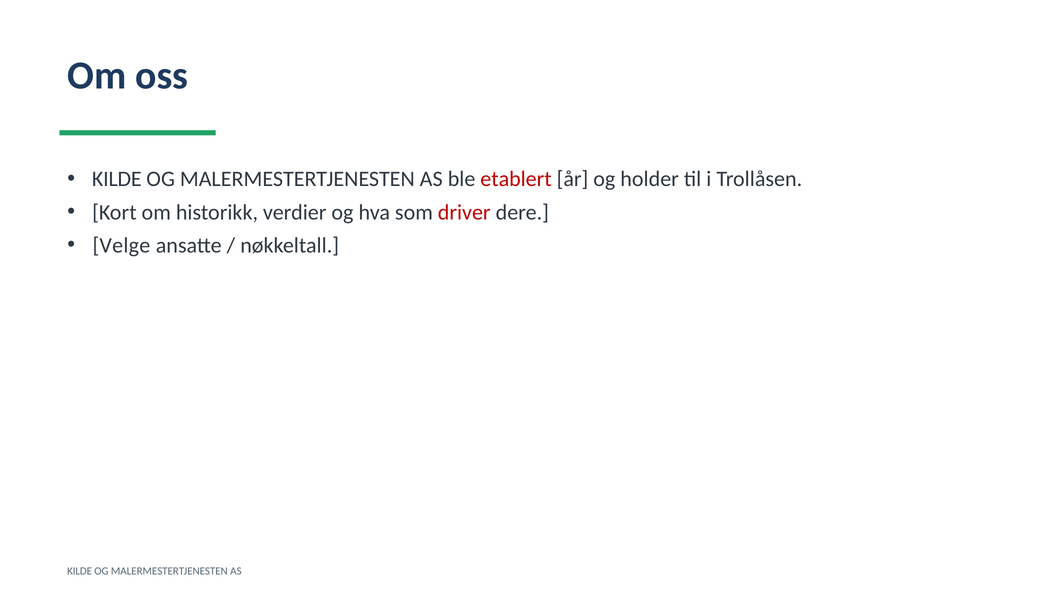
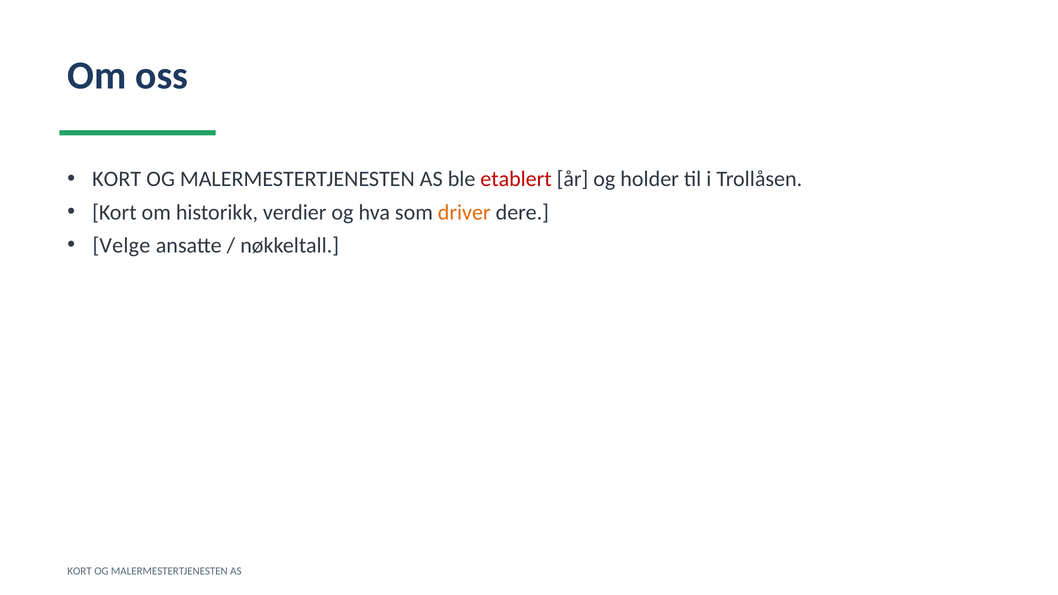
KILDE at (117, 179): KILDE -> KORT
driver colour: red -> orange
KILDE at (80, 571): KILDE -> KORT
